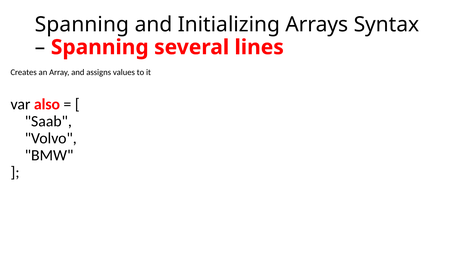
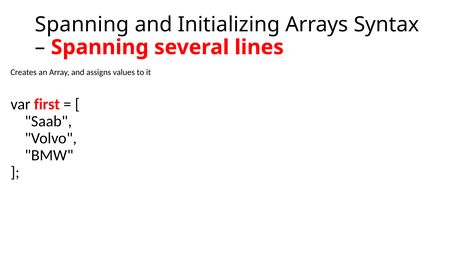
also: also -> first
